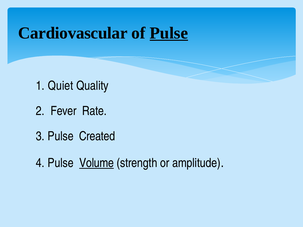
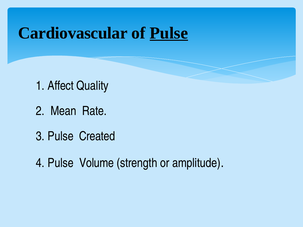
Quiet: Quiet -> Affect
Fever: Fever -> Mean
Volume underline: present -> none
